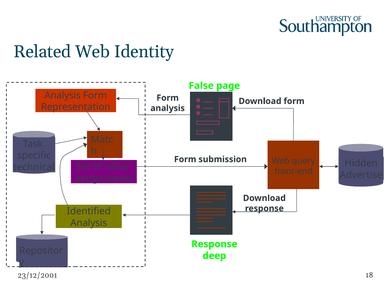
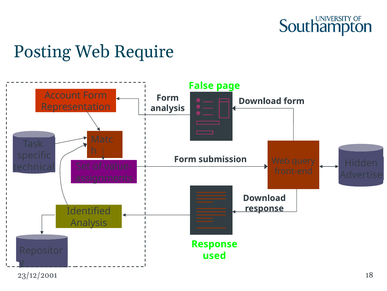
Related: Related -> Posting
Identity: Identity -> Require
Analysis at (63, 95): Analysis -> Account
deep: deep -> used
